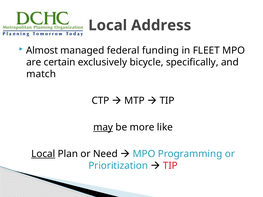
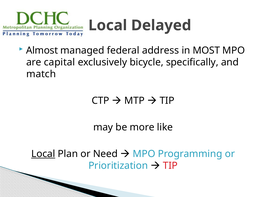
Address: Address -> Delayed
funding: funding -> address
FLEET: FLEET -> MOST
certain: certain -> capital
may underline: present -> none
